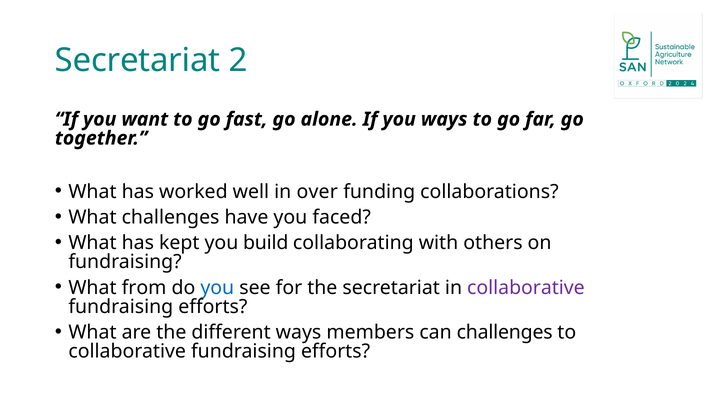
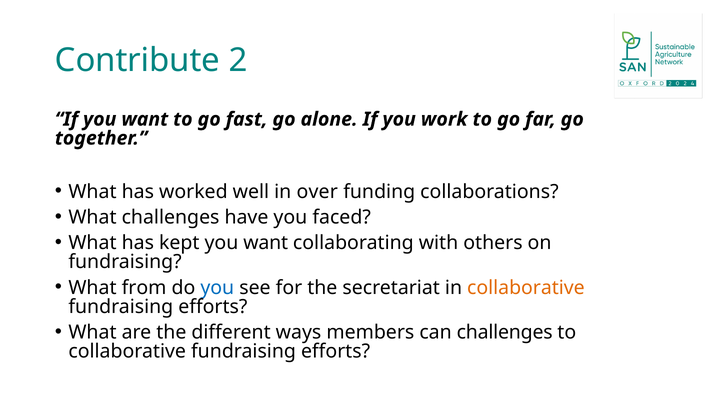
Secretariat at (138, 60): Secretariat -> Contribute
you ways: ways -> work
kept you build: build -> want
collaborative at (526, 288) colour: purple -> orange
